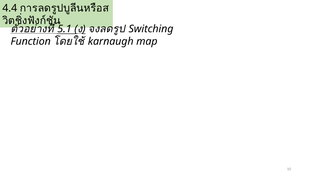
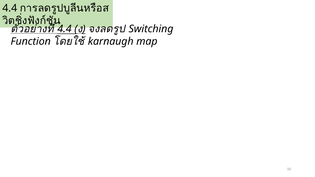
5.1 at (64, 29): 5.1 -> 4.4
